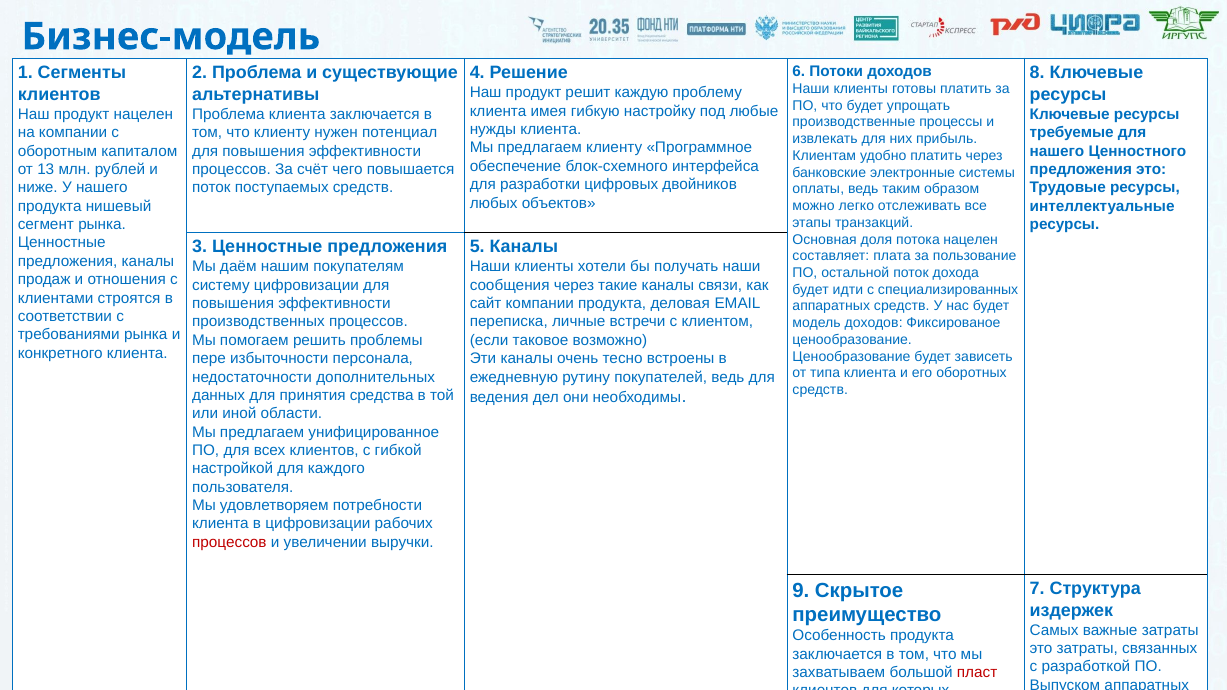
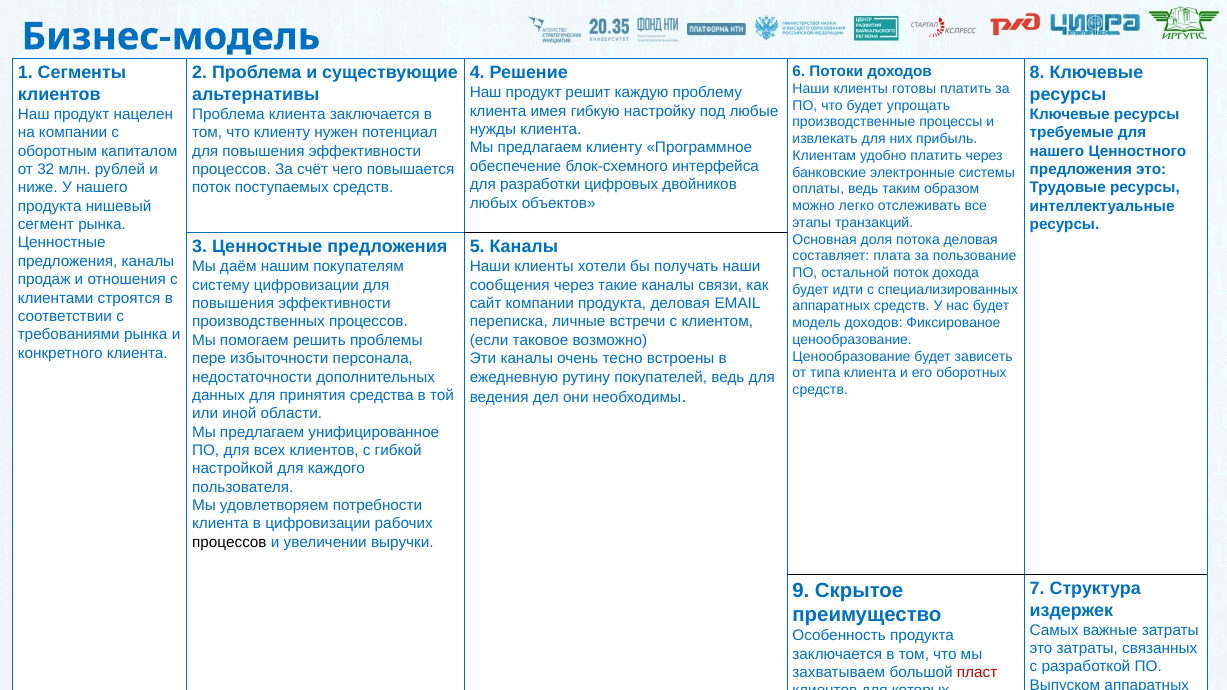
13: 13 -> 32
потока нацелен: нацелен -> деловая
процессов at (229, 542) colour: red -> black
